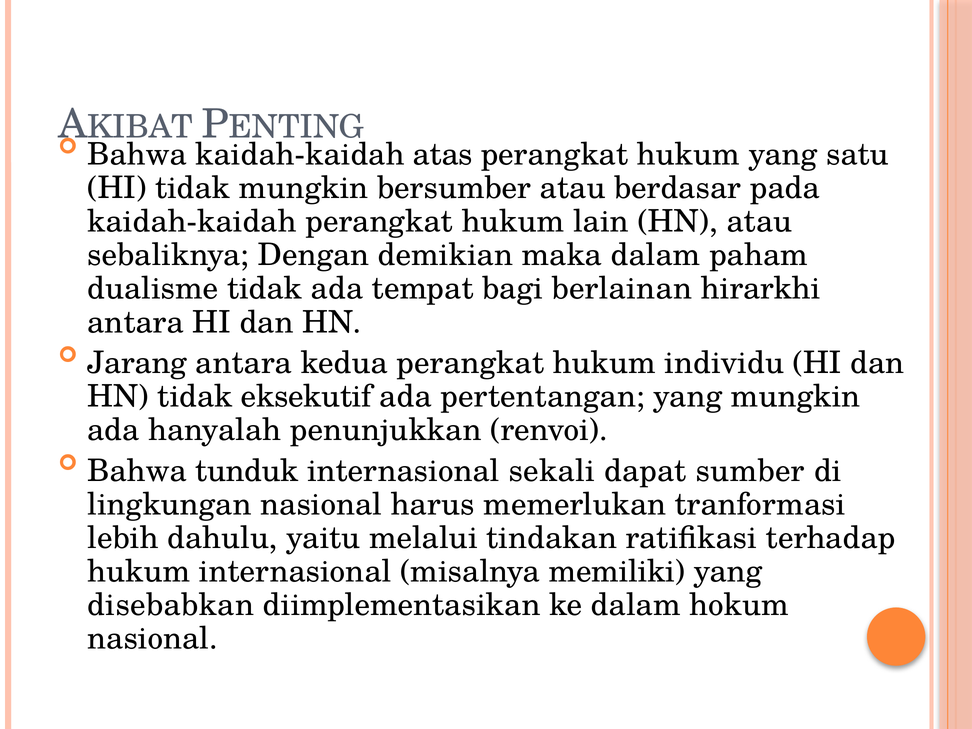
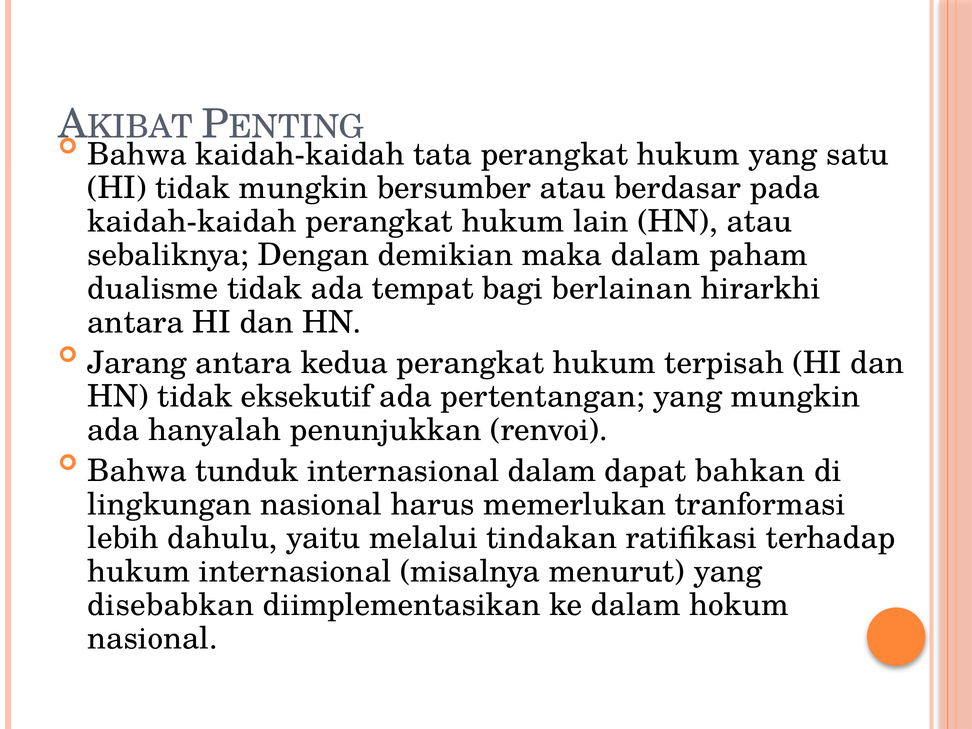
atas: atas -> tata
individu: individu -> terpisah
internasional sekali: sekali -> dalam
sumber: sumber -> bahkan
memiliki: memiliki -> menurut
